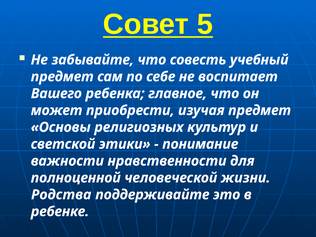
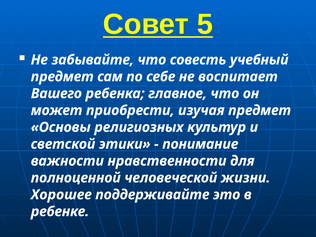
Родства: Родства -> Хорошее
